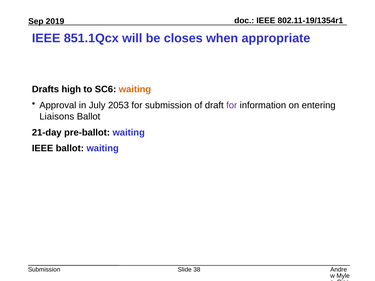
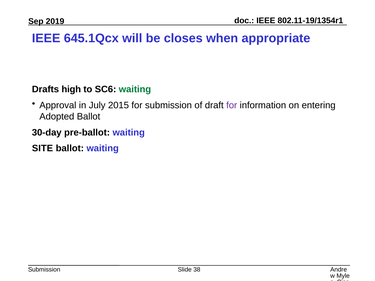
851.1Qcx: 851.1Qcx -> 645.1Qcx
waiting at (135, 89) colour: orange -> green
2053: 2053 -> 2015
Liaisons: Liaisons -> Adopted
21-day: 21-day -> 30-day
IEEE at (43, 149): IEEE -> SITE
